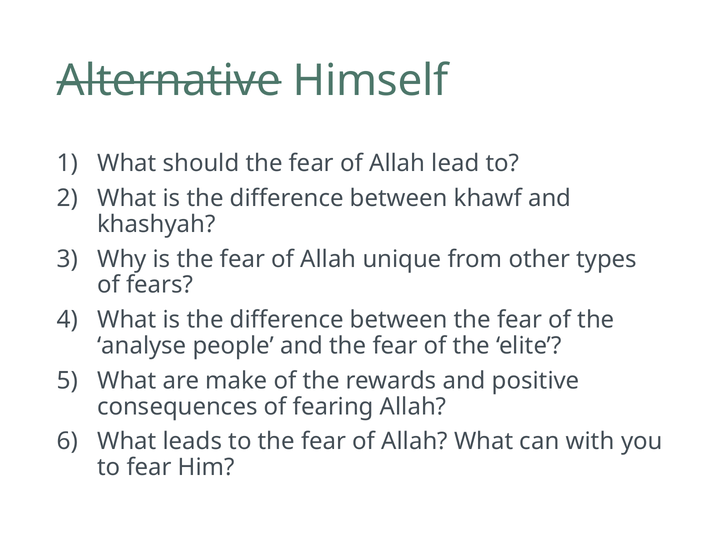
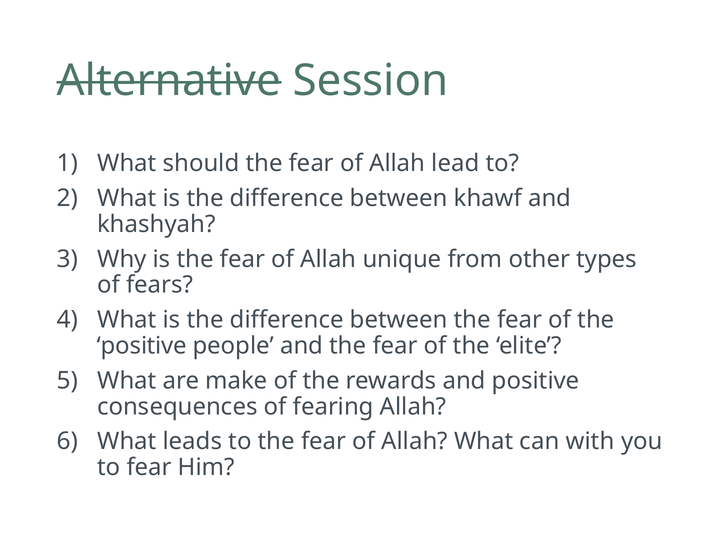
Himself: Himself -> Session
analyse at (142, 346): analyse -> positive
